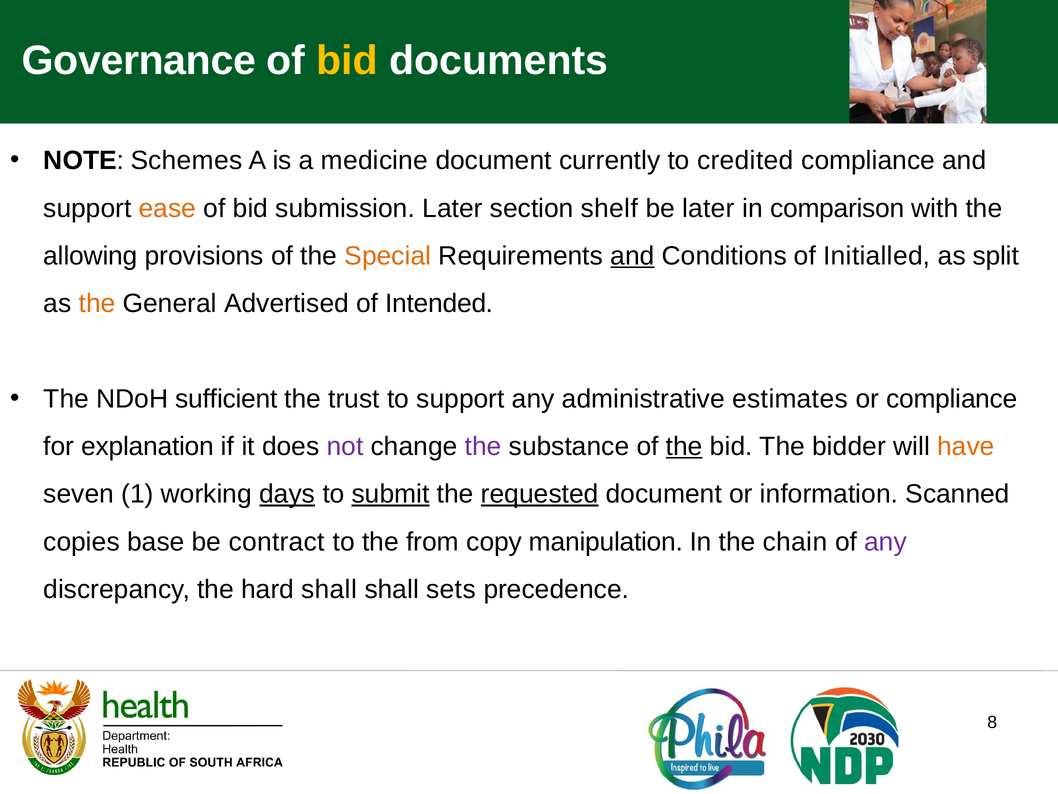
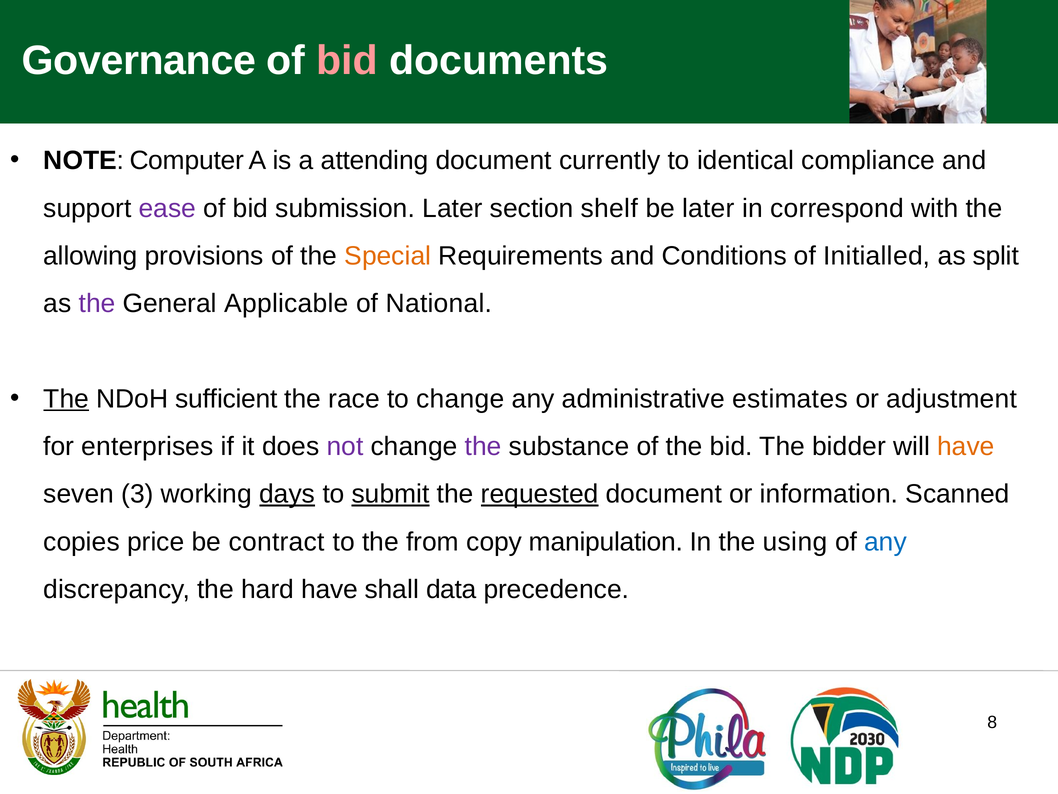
bid at (347, 61) colour: yellow -> pink
Schemes: Schemes -> Computer
medicine: medicine -> attending
credited: credited -> identical
ease colour: orange -> purple
comparison: comparison -> correspond
and at (632, 256) underline: present -> none
the at (97, 303) colour: orange -> purple
Advertised: Advertised -> Applicable
Intended: Intended -> National
The at (66, 399) underline: none -> present
trust: trust -> race
to support: support -> change
or compliance: compliance -> adjustment
explanation: explanation -> enterprises
the at (684, 446) underline: present -> none
1: 1 -> 3
base: base -> price
chain: chain -> using
any at (886, 541) colour: purple -> blue
hard shall: shall -> have
sets: sets -> data
